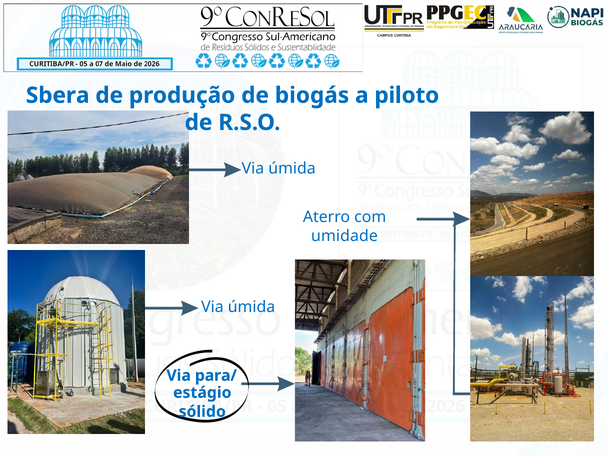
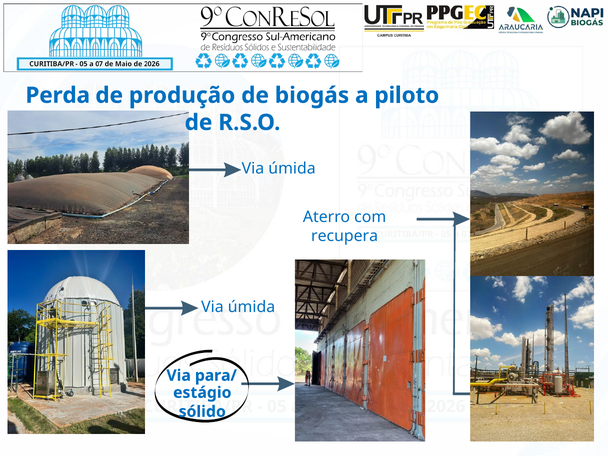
Sbera: Sbera -> Perda
umidade: umidade -> recupera
